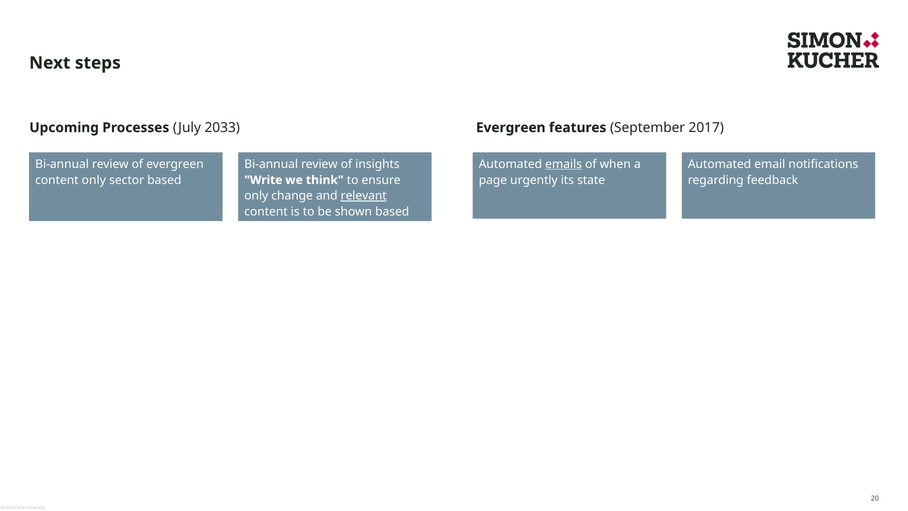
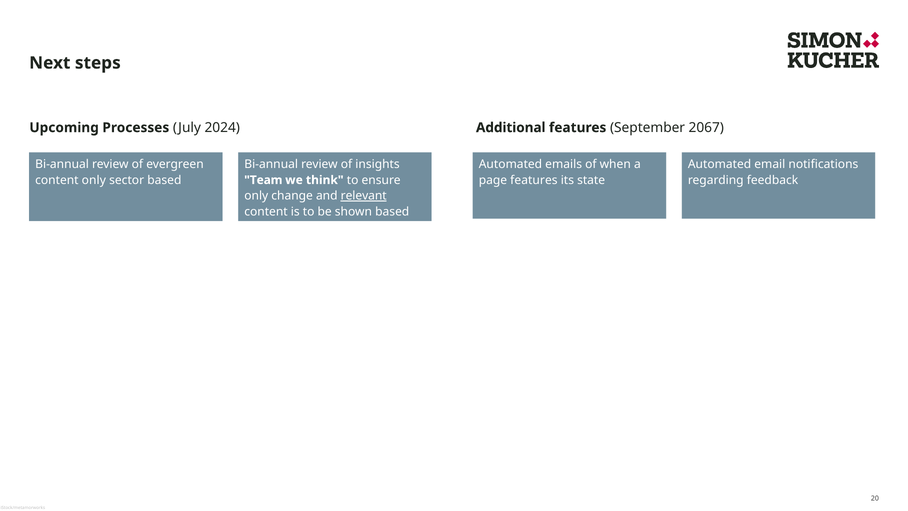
2033: 2033 -> 2024
Evergreen at (511, 128): Evergreen -> Additional
2017: 2017 -> 2067
emails underline: present -> none
page urgently: urgently -> features
Write: Write -> Team
